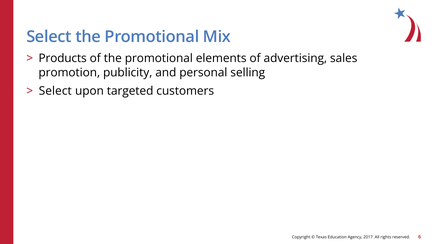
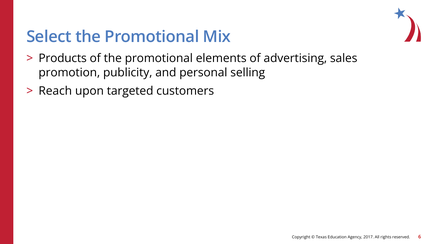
Select at (55, 91): Select -> Reach
